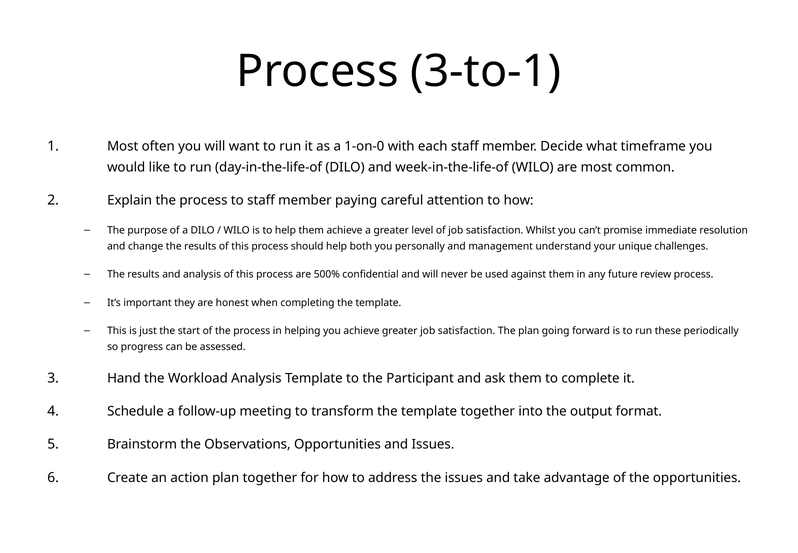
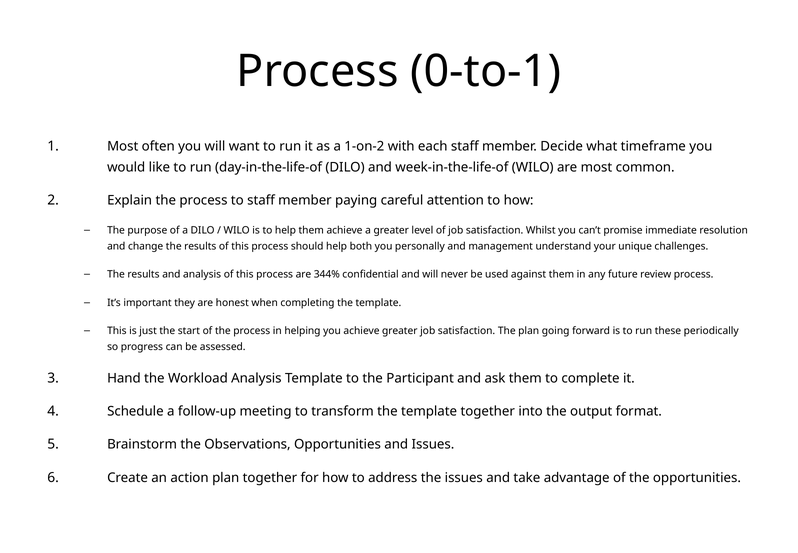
3-to-1: 3-to-1 -> 0-to-1
1-on-0: 1-on-0 -> 1-on-2
500%: 500% -> 344%
